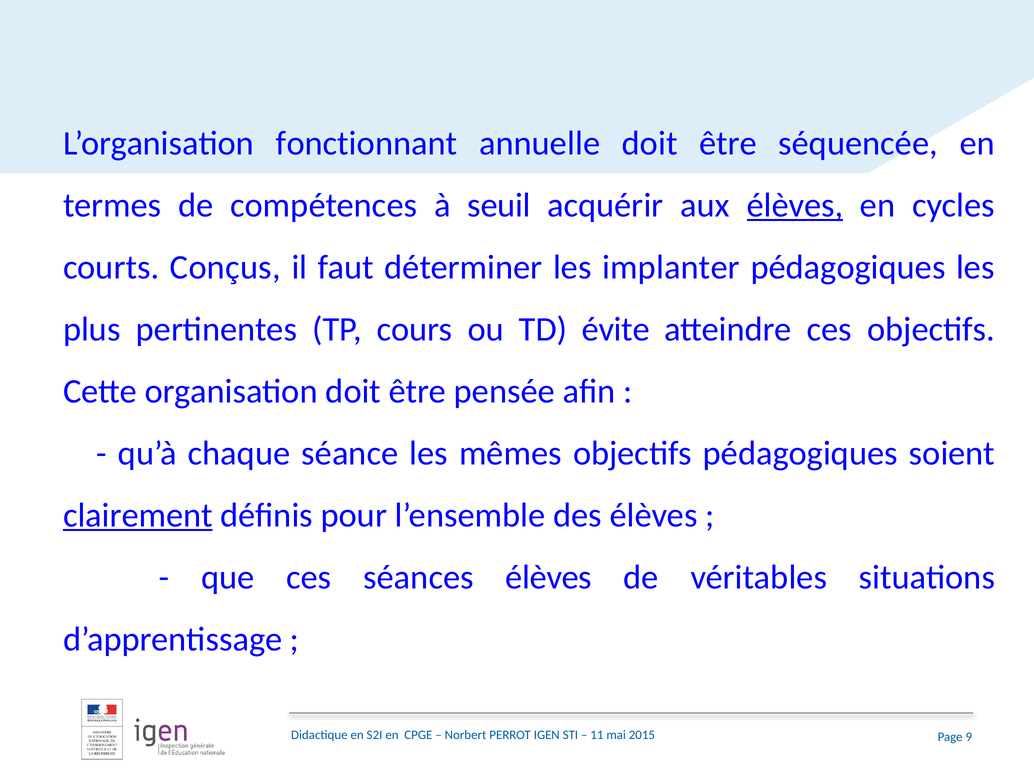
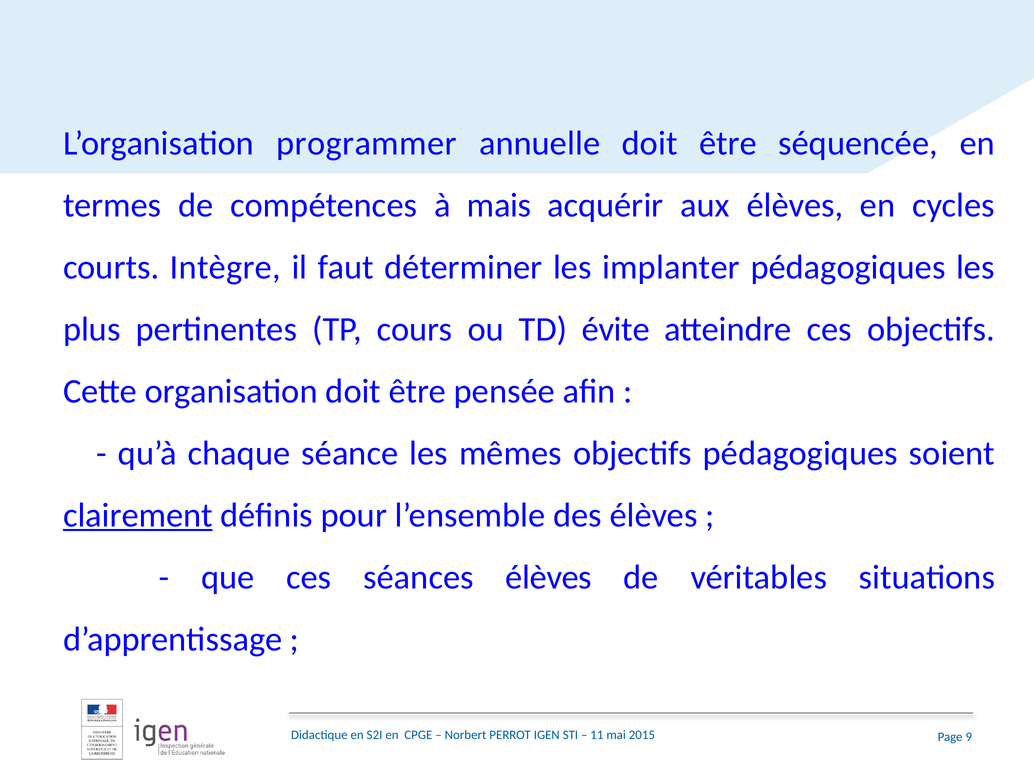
fonctionnant: fonctionnant -> programmer
seuil: seuil -> mais
élèves at (795, 205) underline: present -> none
Conçus: Conçus -> Intègre
